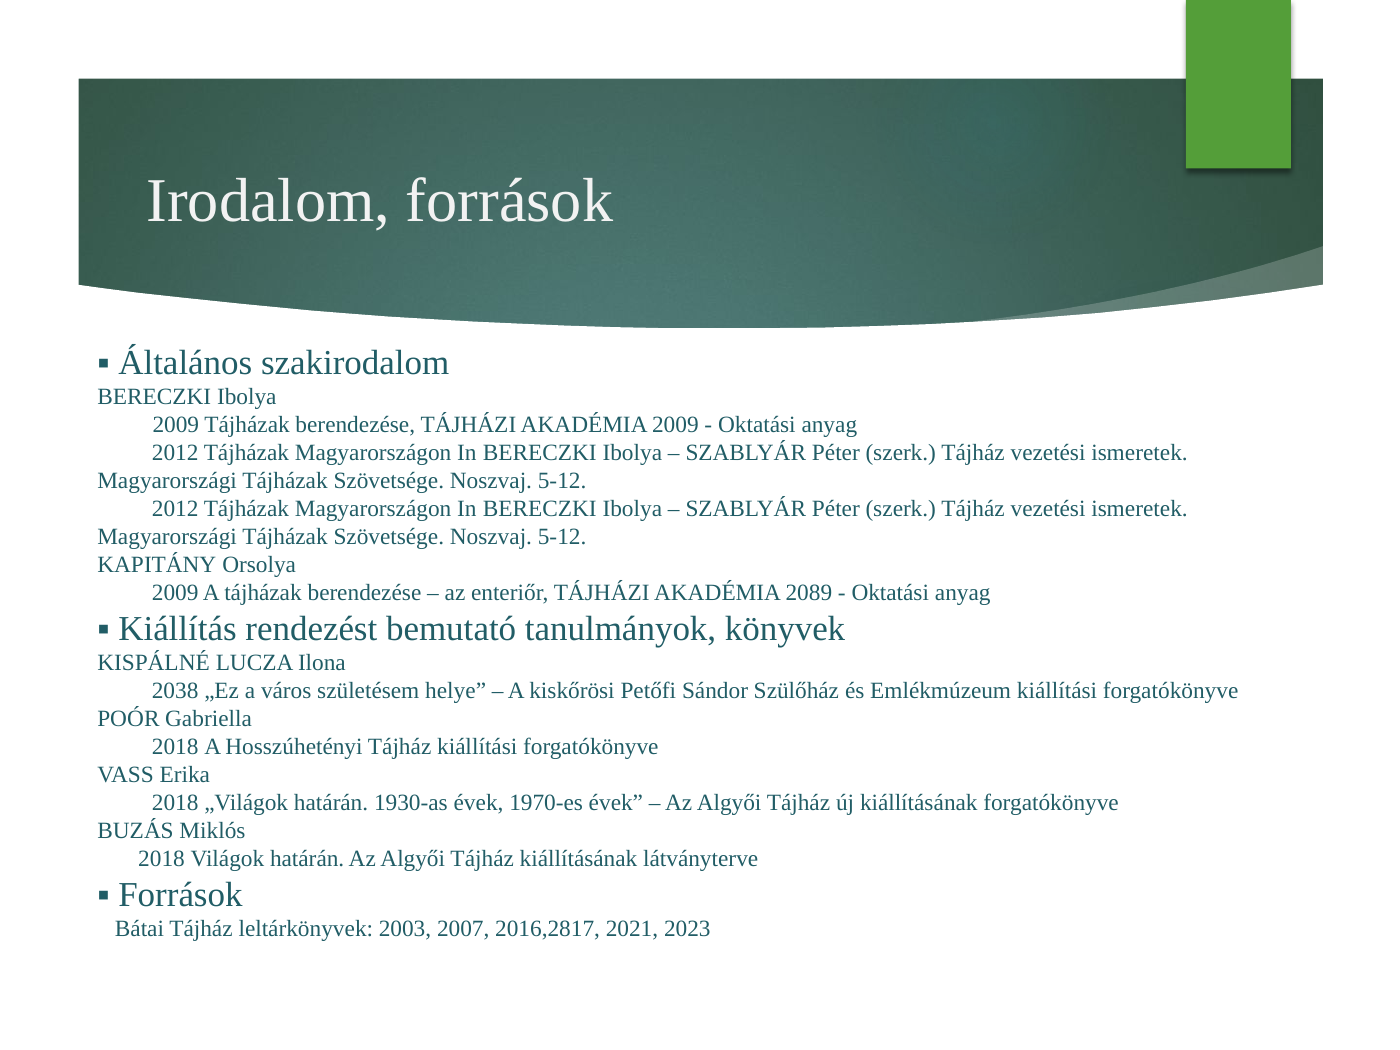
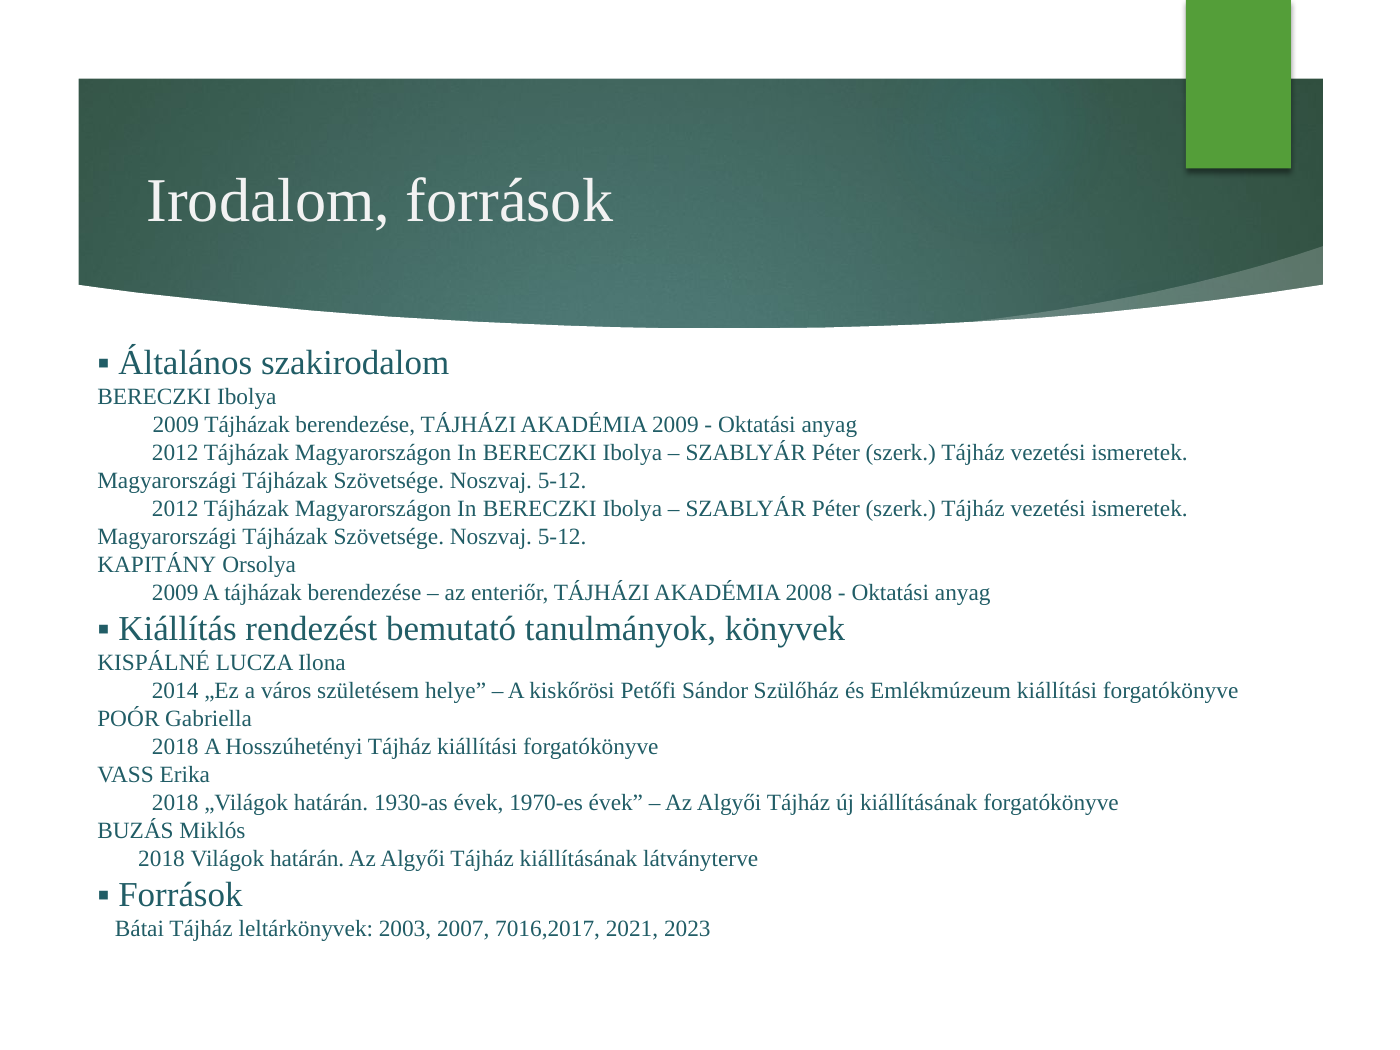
2089: 2089 -> 2008
2038: 2038 -> 2014
2016,2817: 2016,2817 -> 7016,2017
